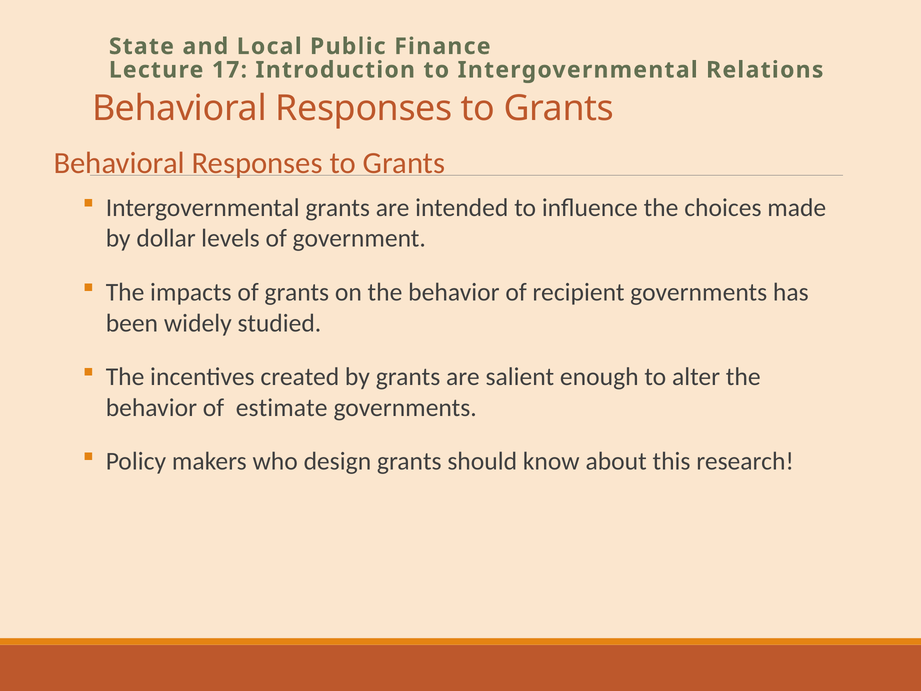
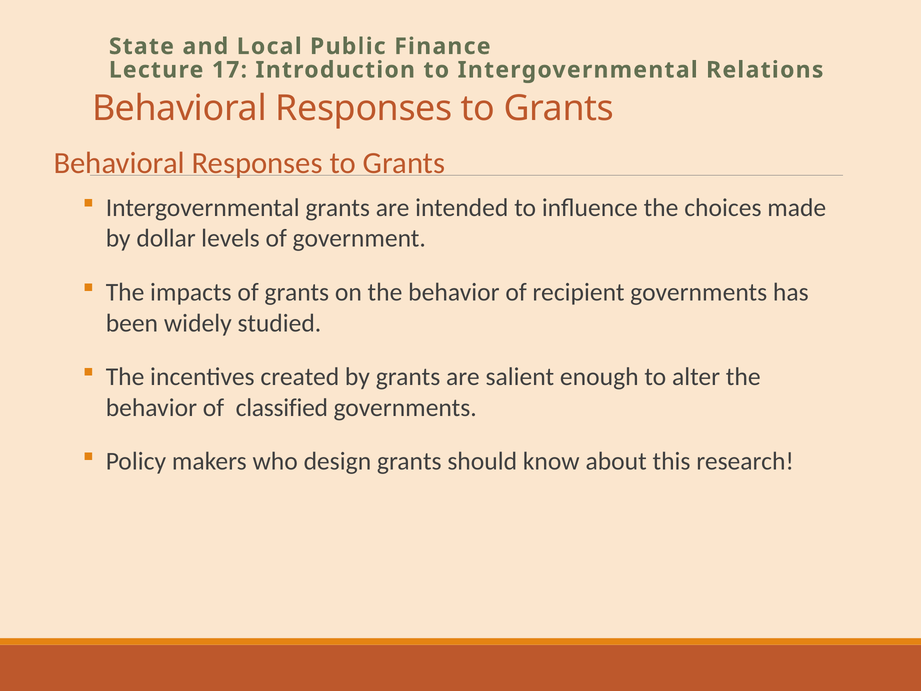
estimate: estimate -> classified
